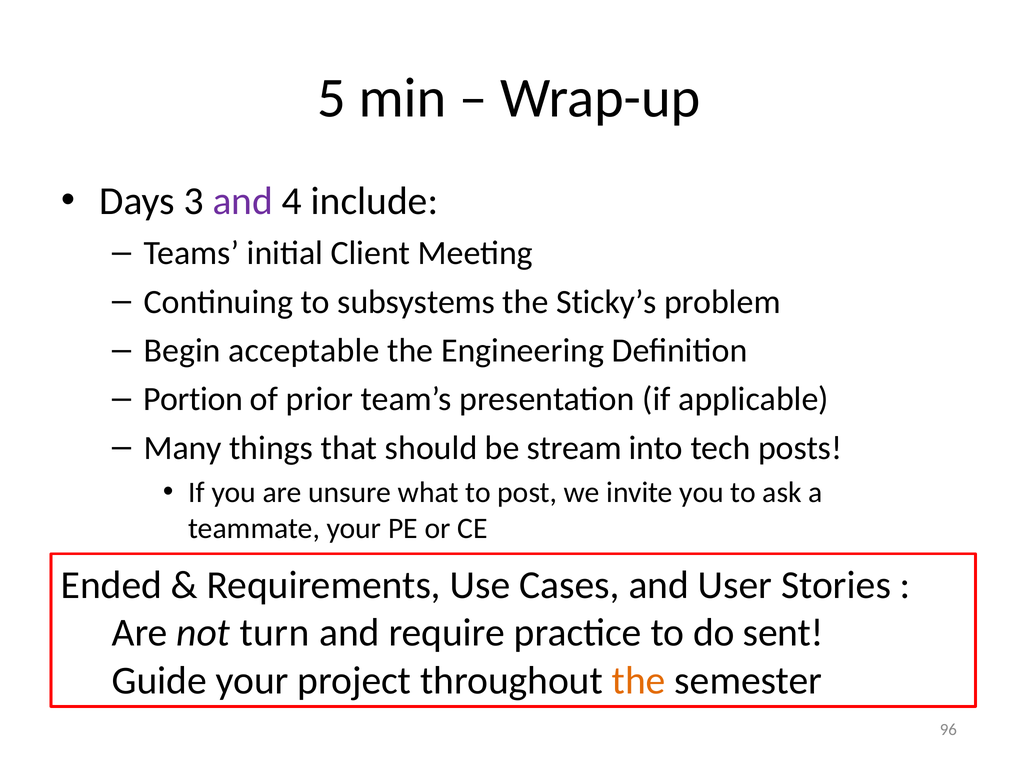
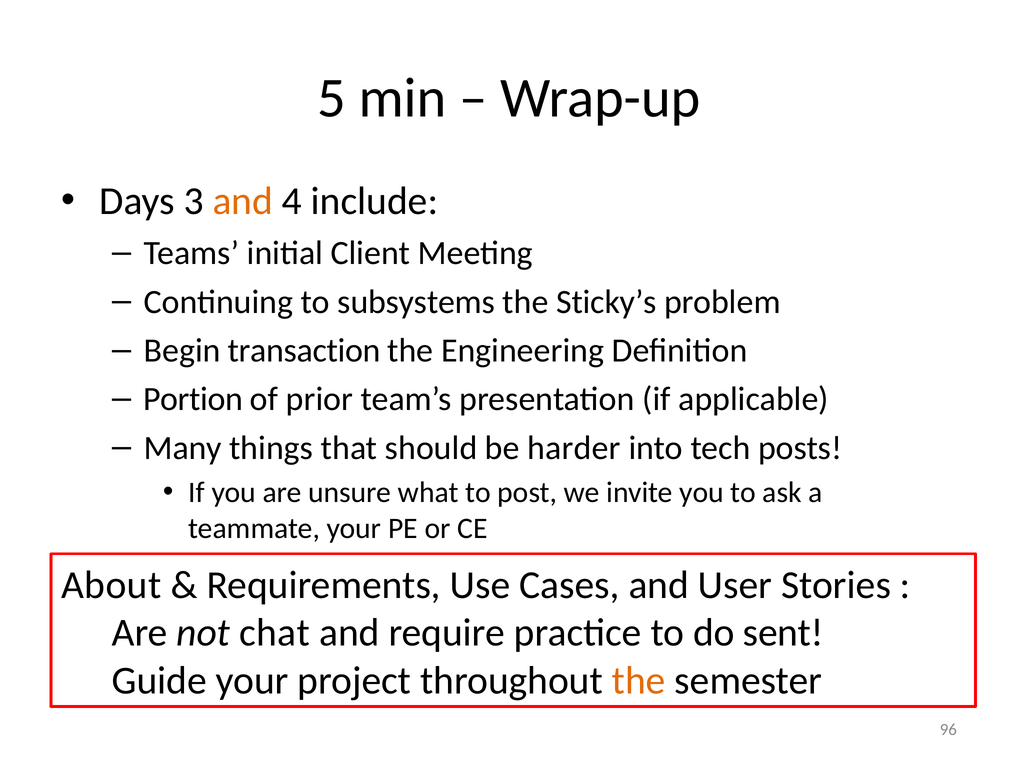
and at (243, 201) colour: purple -> orange
acceptable: acceptable -> transaction
stream: stream -> harder
Ended: Ended -> About
turn: turn -> chat
